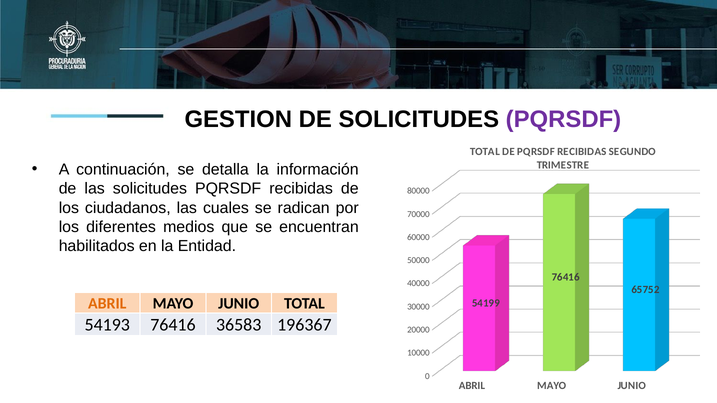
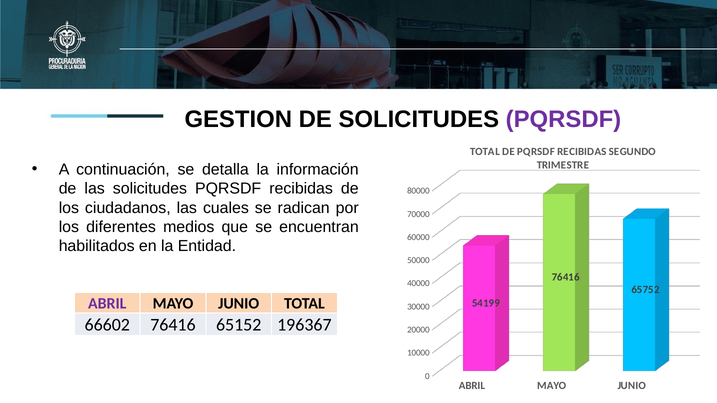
ABRIL at (107, 304) colour: orange -> purple
54193: 54193 -> 66602
36583: 36583 -> 65152
